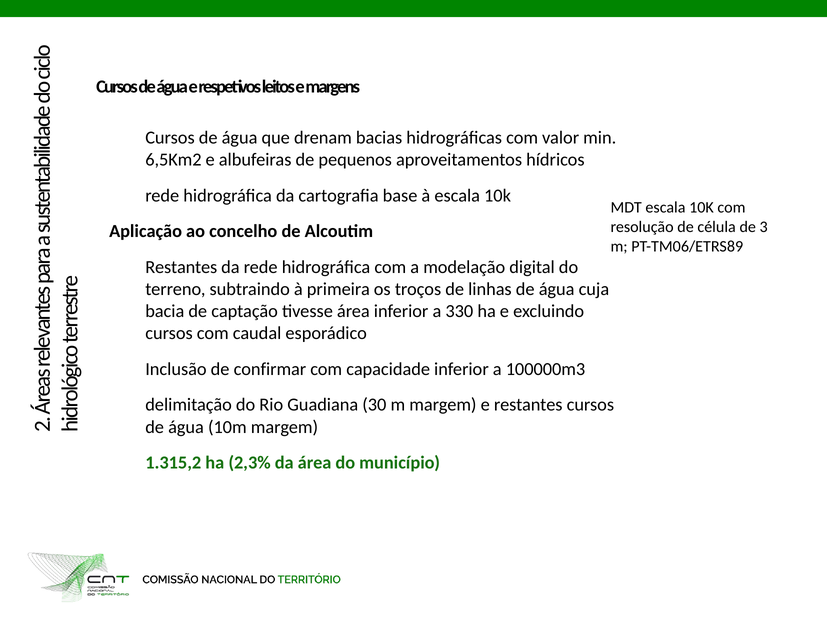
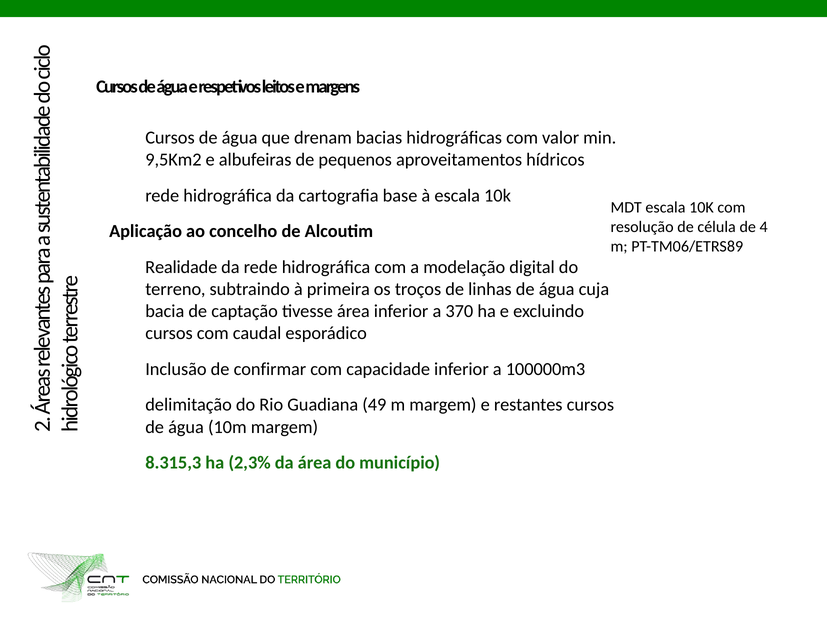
6,5Km2: 6,5Km2 -> 9,5Km2
3: 3 -> 4
Restantes at (181, 267): Restantes -> Realidade
330: 330 -> 370
30: 30 -> 49
1.315,2: 1.315,2 -> 8.315,3
